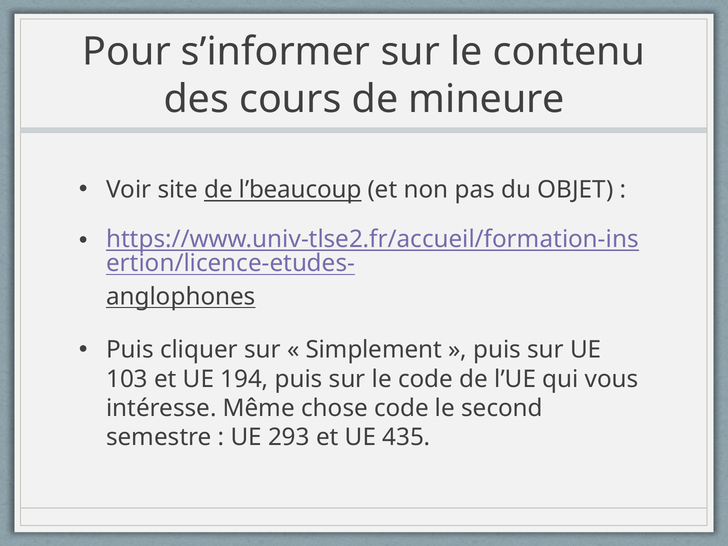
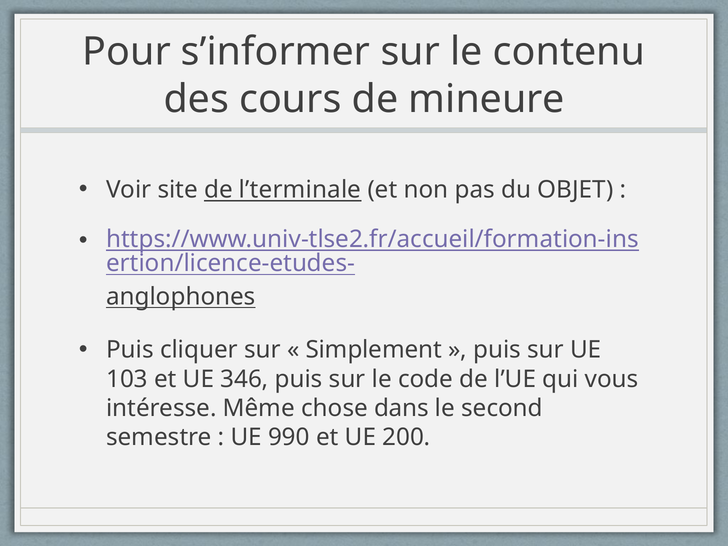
l’beaucoup: l’beaucoup -> l’terminale
194: 194 -> 346
chose code: code -> dans
293: 293 -> 990
435: 435 -> 200
